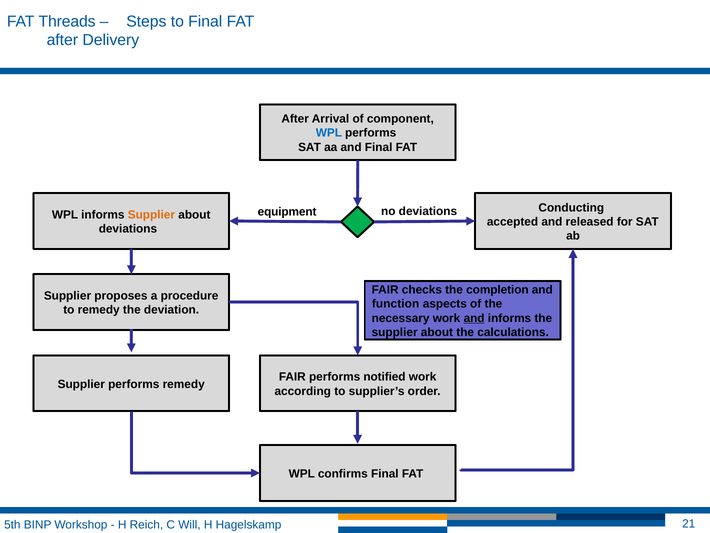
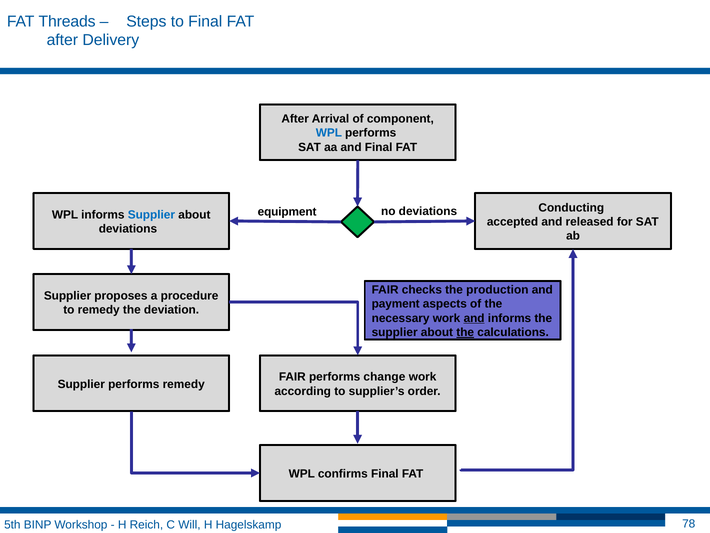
Supplier at (151, 215) colour: orange -> blue
completion: completion -> production
function: function -> payment
the at (465, 332) underline: none -> present
notified: notified -> change
21: 21 -> 78
